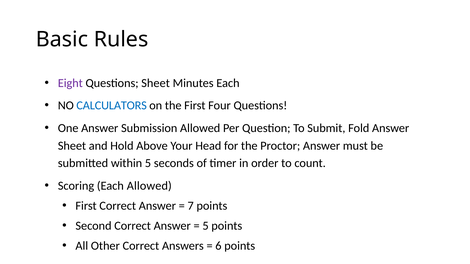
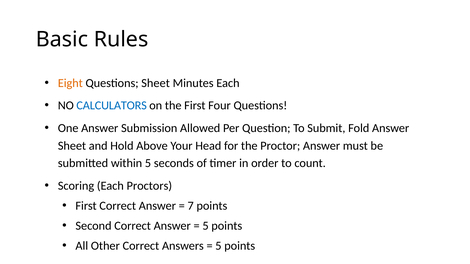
Eight colour: purple -> orange
Each Allowed: Allowed -> Proctors
6 at (218, 246): 6 -> 5
